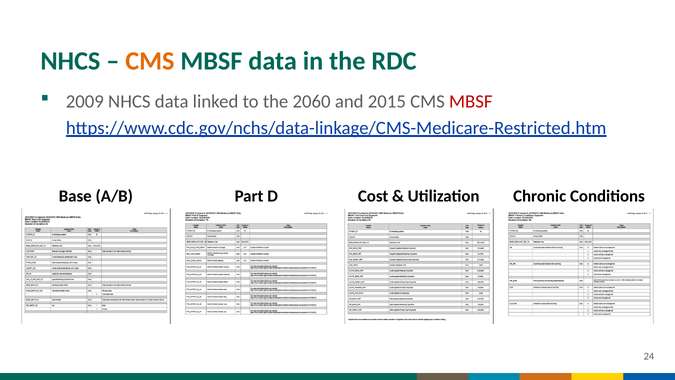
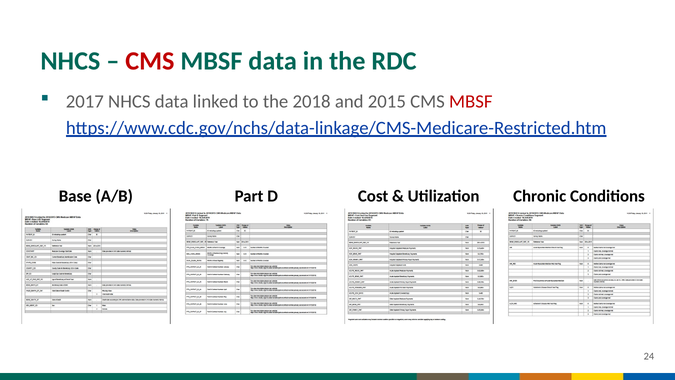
CMS at (150, 61) colour: orange -> red
2009: 2009 -> 2017
2060: 2060 -> 2018
